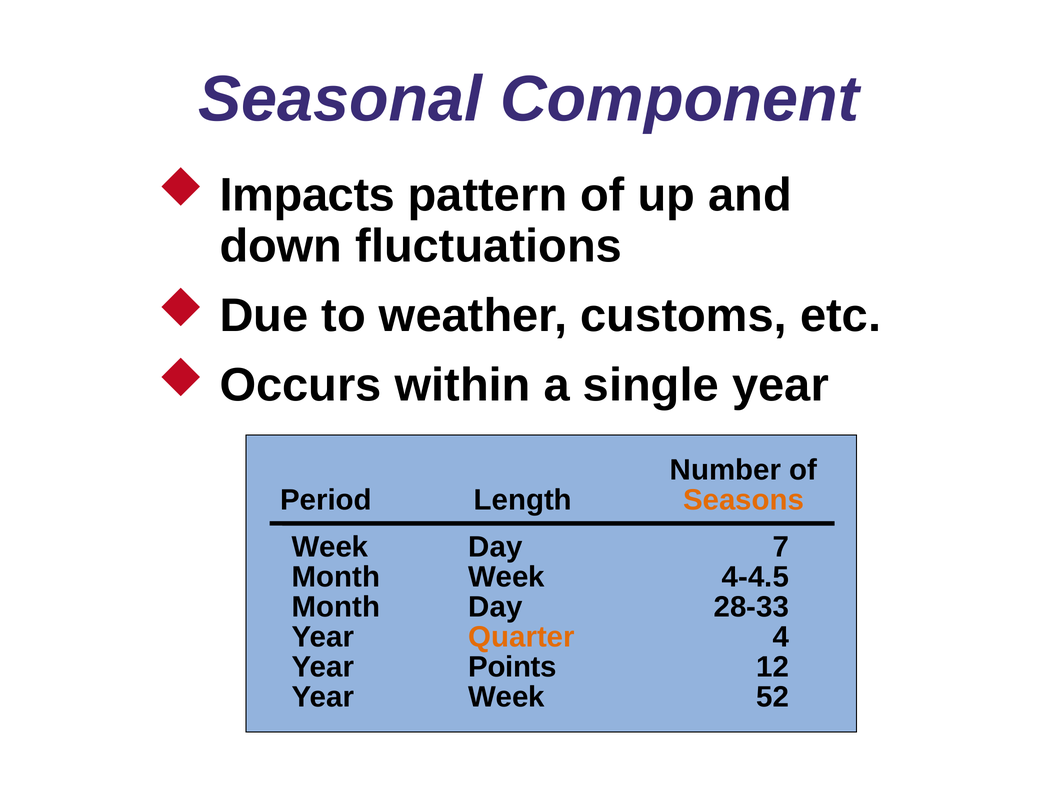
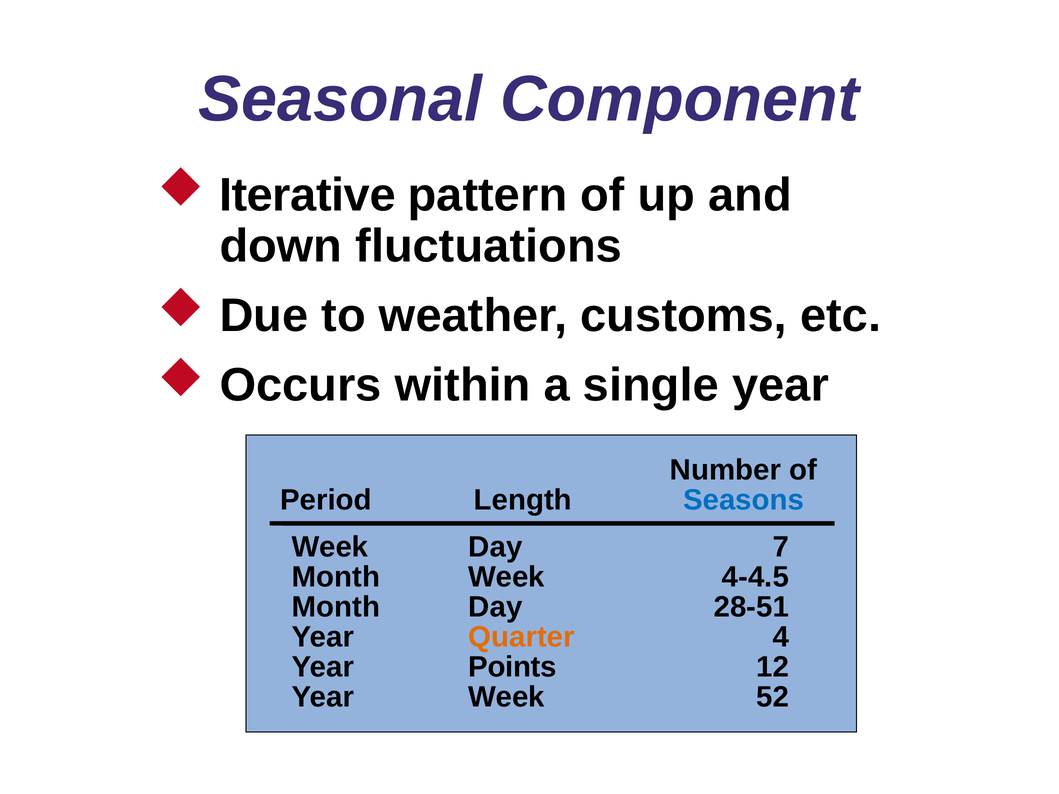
Impacts: Impacts -> Iterative
Seasons colour: orange -> blue
28-33: 28-33 -> 28-51
